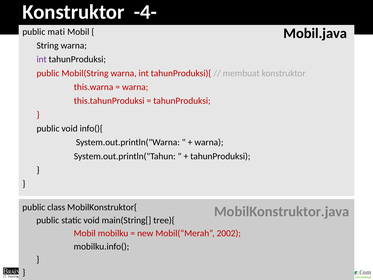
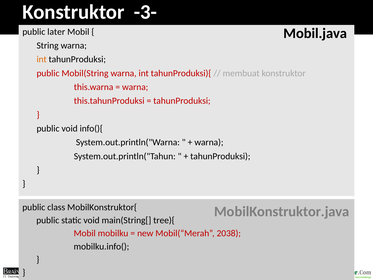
-4-: -4- -> -3-
mati: mati -> later
int at (42, 59) colour: purple -> orange
2002: 2002 -> 2038
